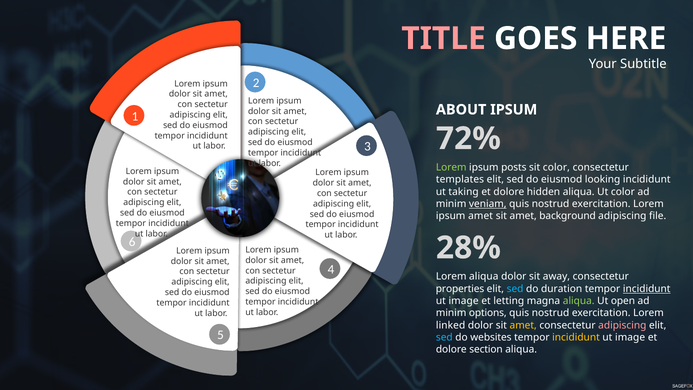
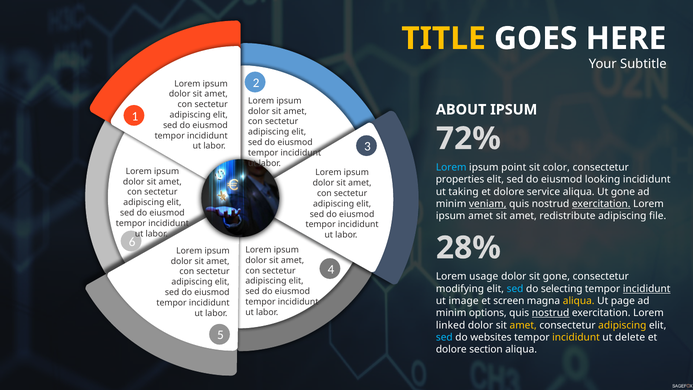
TITLE colour: pink -> yellow
Lorem at (451, 167) colour: light green -> light blue
posts: posts -> point
templates: templates -> properties
hidden: hidden -> service
Ut color: color -> gone
exercitation at (601, 204) underline: none -> present
background: background -> redistribute
Lorem aliqua: aliqua -> usage
sit away: away -> gone
properties: properties -> modifying
duration: duration -> selecting
letting: letting -> screen
aliqua at (579, 301) colour: light green -> yellow
open: open -> page
nostrud at (551, 313) underline: none -> present
adipiscing at (622, 325) colour: pink -> yellow
image at (630, 337): image -> delete
